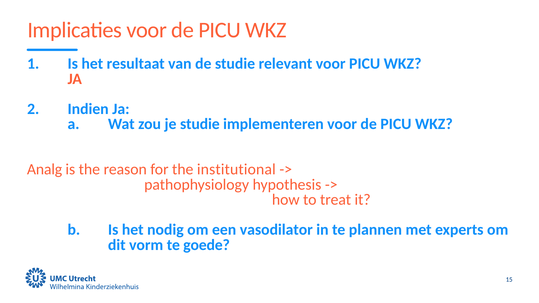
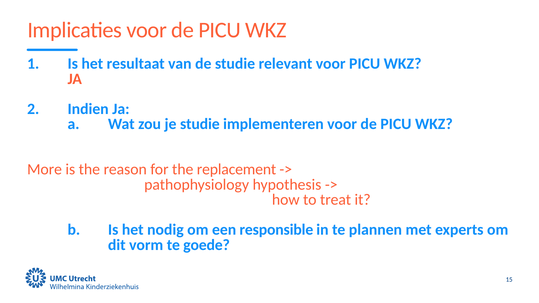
Analg: Analg -> More
institutional: institutional -> replacement
vasodilator: vasodilator -> responsible
